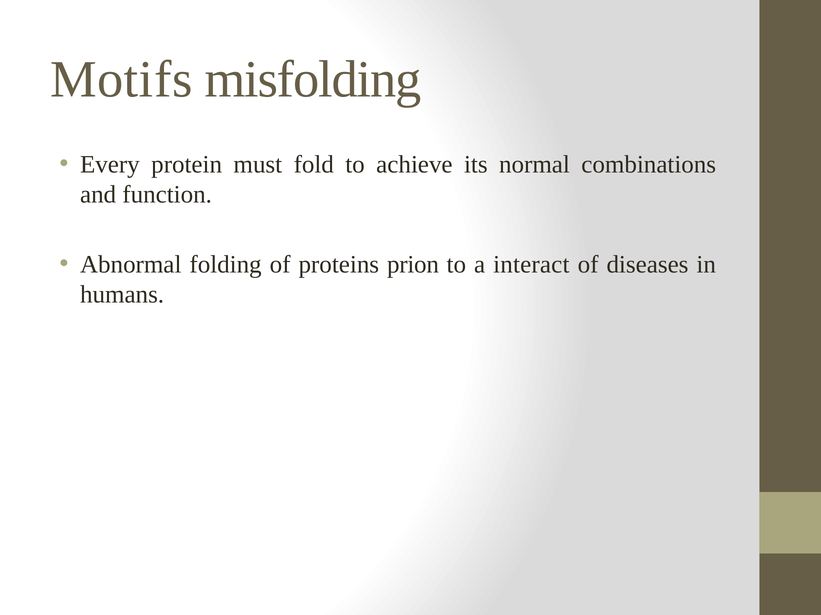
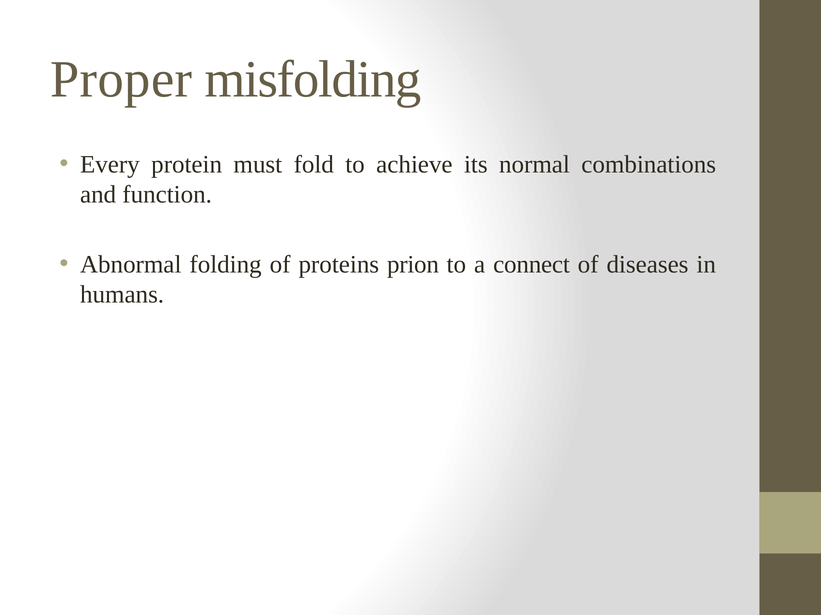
Motifs: Motifs -> Proper
interact: interact -> connect
